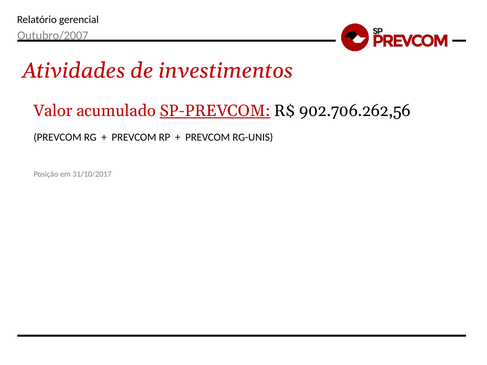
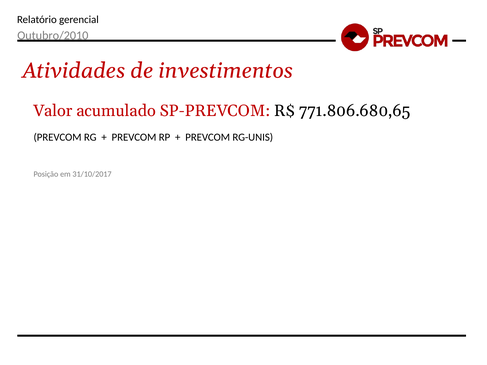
Outubro/2007: Outubro/2007 -> Outubro/2010
SP-PREVCOM underline: present -> none
902.706.262,56: 902.706.262,56 -> 771.806.680,65
